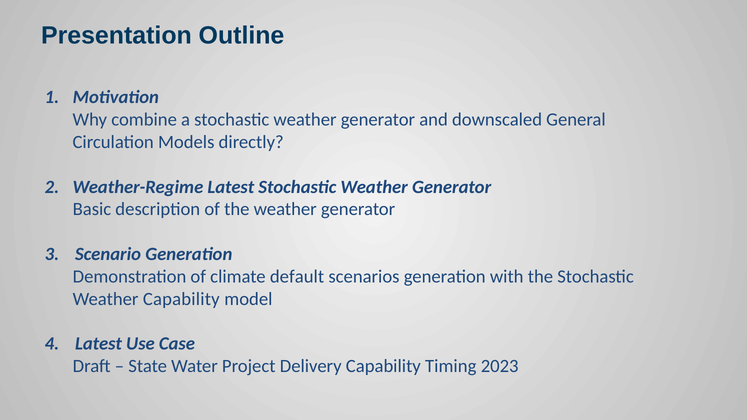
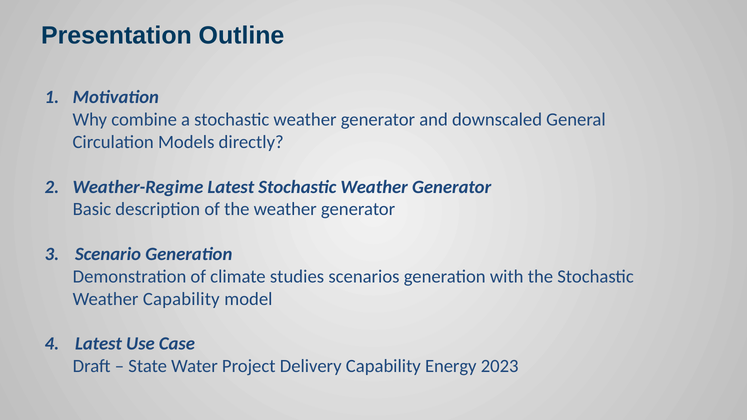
default: default -> studies
Timing: Timing -> Energy
